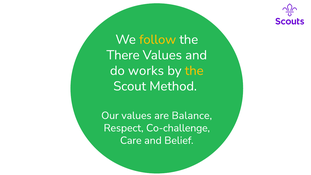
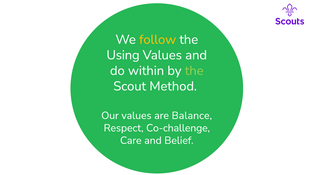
There: There -> Using
works: works -> within
the at (194, 71) colour: yellow -> light green
